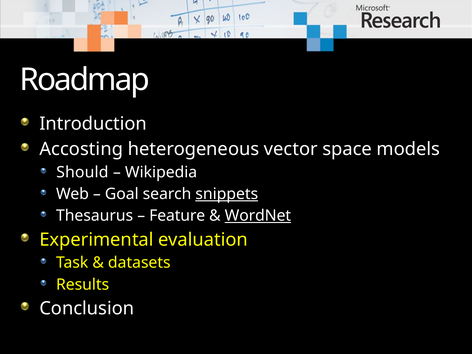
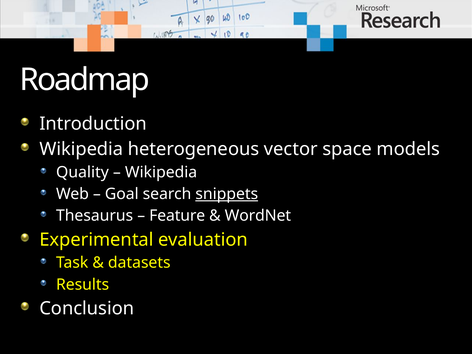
Accosting at (81, 149): Accosting -> Wikipedia
Should: Should -> Quality
WordNet underline: present -> none
